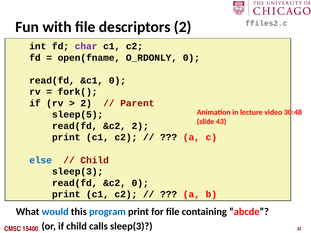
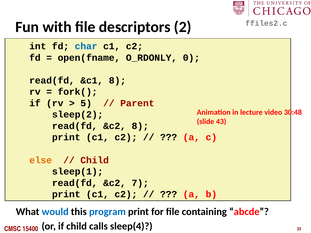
char colour: purple -> blue
&c1 0: 0 -> 8
2 at (86, 103): 2 -> 5
sleep(5: sleep(5 -> sleep(2
&c2 2: 2 -> 8
else colour: blue -> orange
sleep(3 at (78, 172): sleep(3 -> sleep(1
&c2 0: 0 -> 7
calls sleep(3: sleep(3 -> sleep(4
